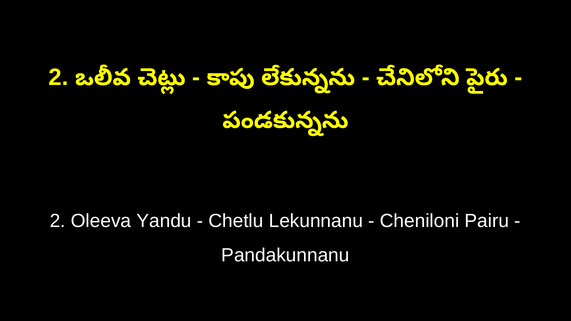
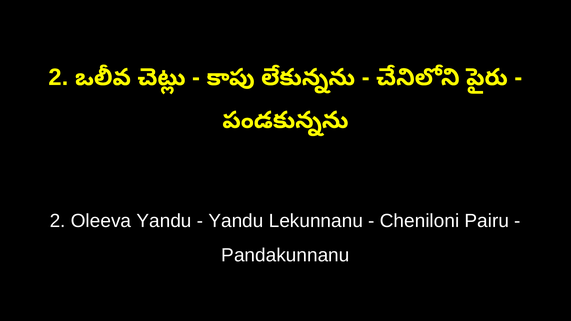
Chetlu at (236, 221): Chetlu -> Yandu
